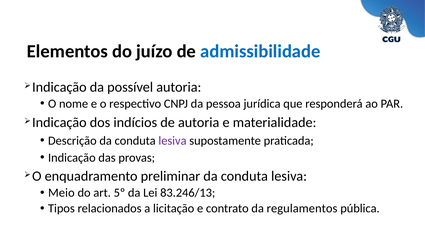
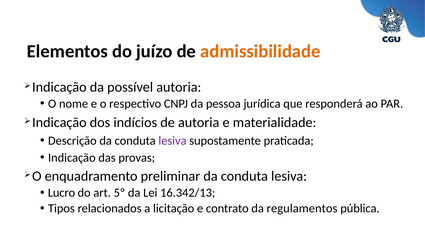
admissibilidade colour: blue -> orange
Meio: Meio -> Lucro
83.246/13: 83.246/13 -> 16.342/13
